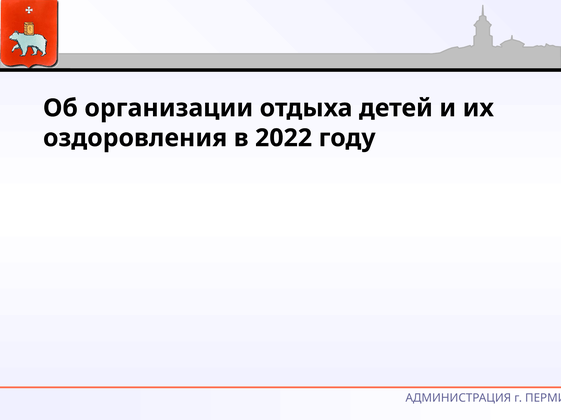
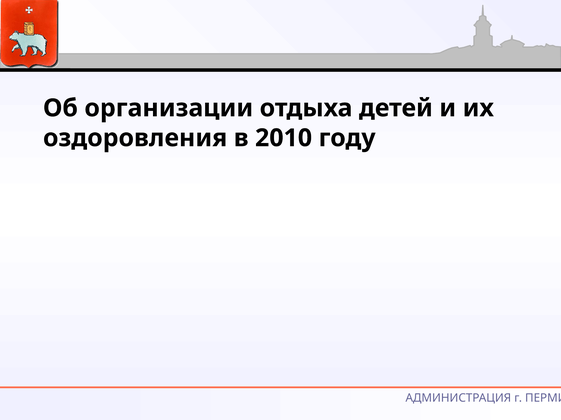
2022: 2022 -> 2010
